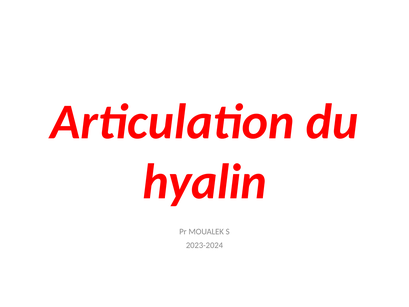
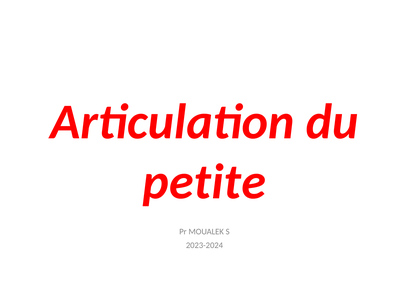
hyalin: hyalin -> petite
